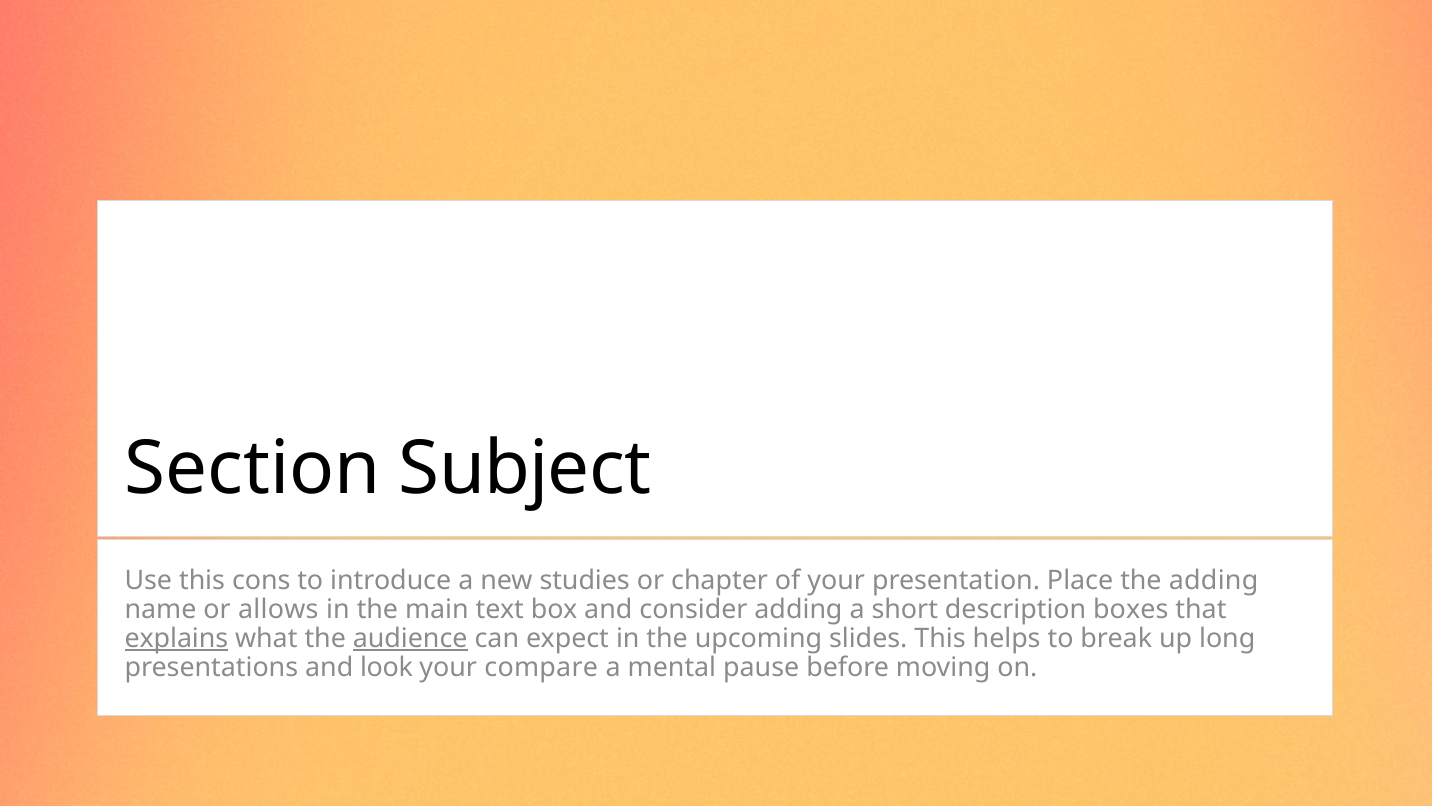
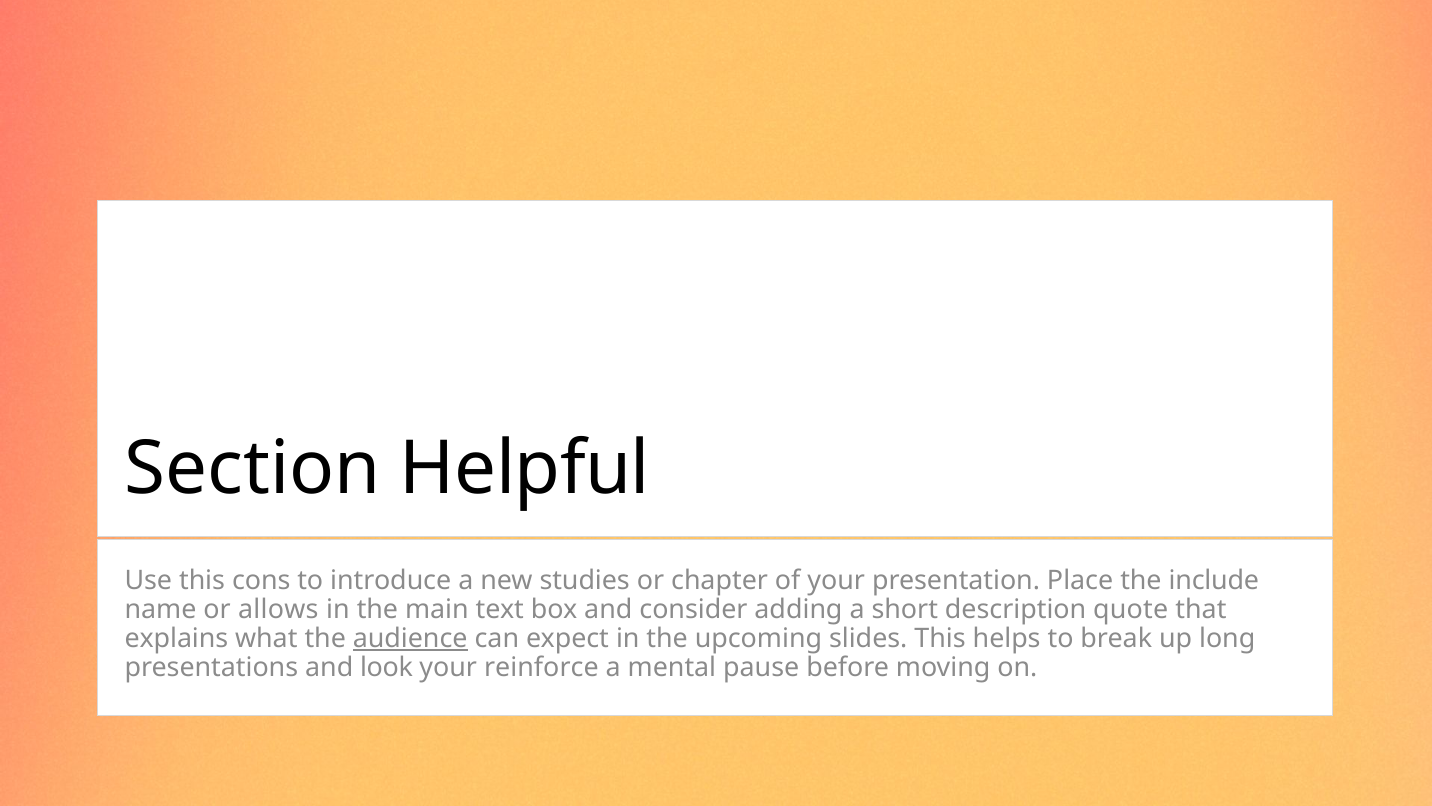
Subject: Subject -> Helpful
the adding: adding -> include
boxes: boxes -> quote
explains underline: present -> none
compare: compare -> reinforce
